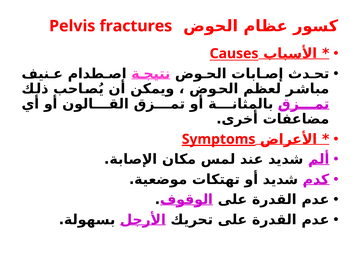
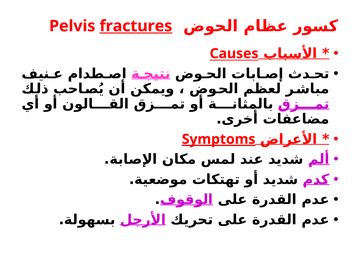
fractures underline: none -> present
